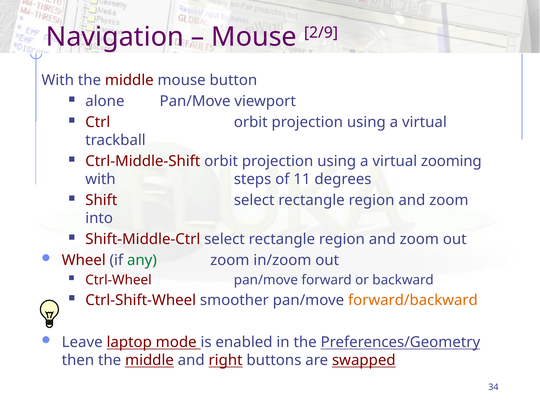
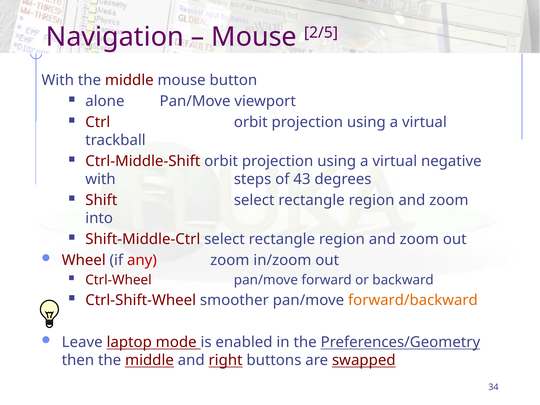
2/9: 2/9 -> 2/5
zooming: zooming -> negative
11: 11 -> 43
any colour: green -> red
